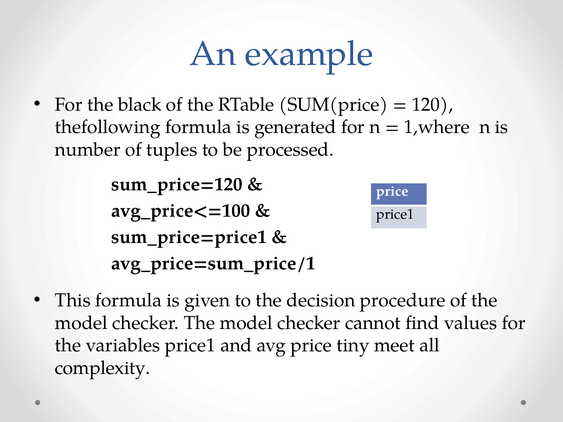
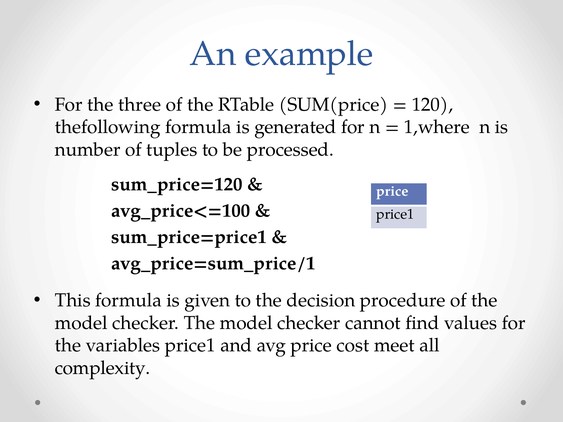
black: black -> three
tiny: tiny -> cost
